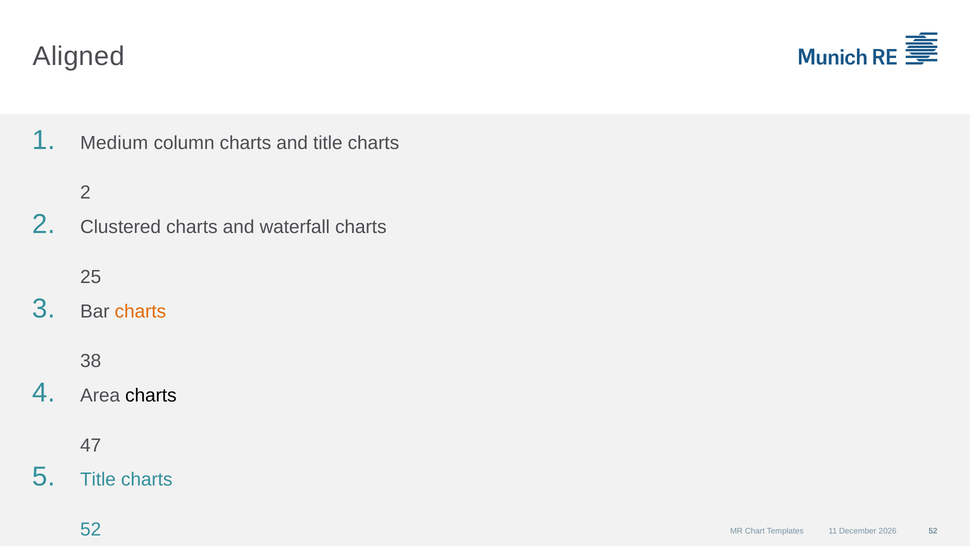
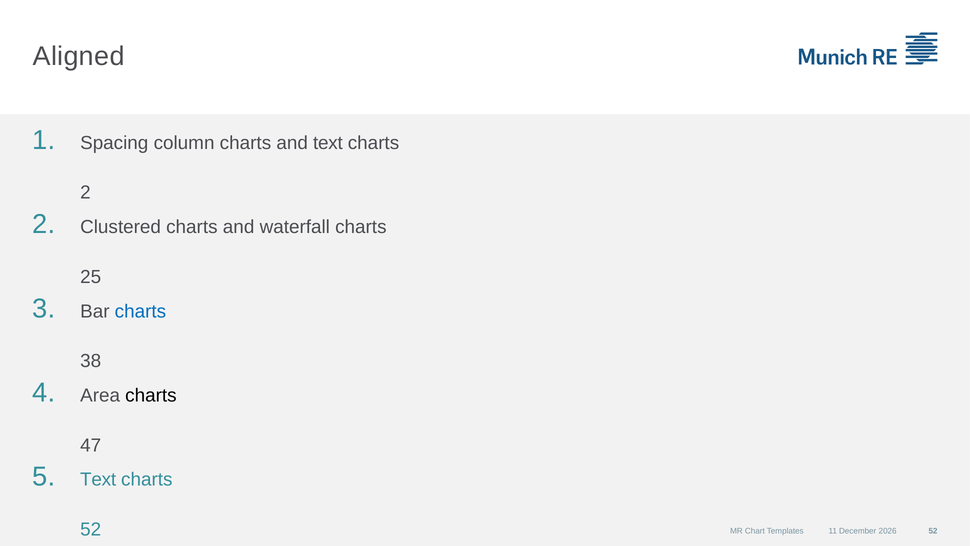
Medium: Medium -> Spacing
and title: title -> text
charts at (140, 311) colour: orange -> blue
Title at (98, 479): Title -> Text
